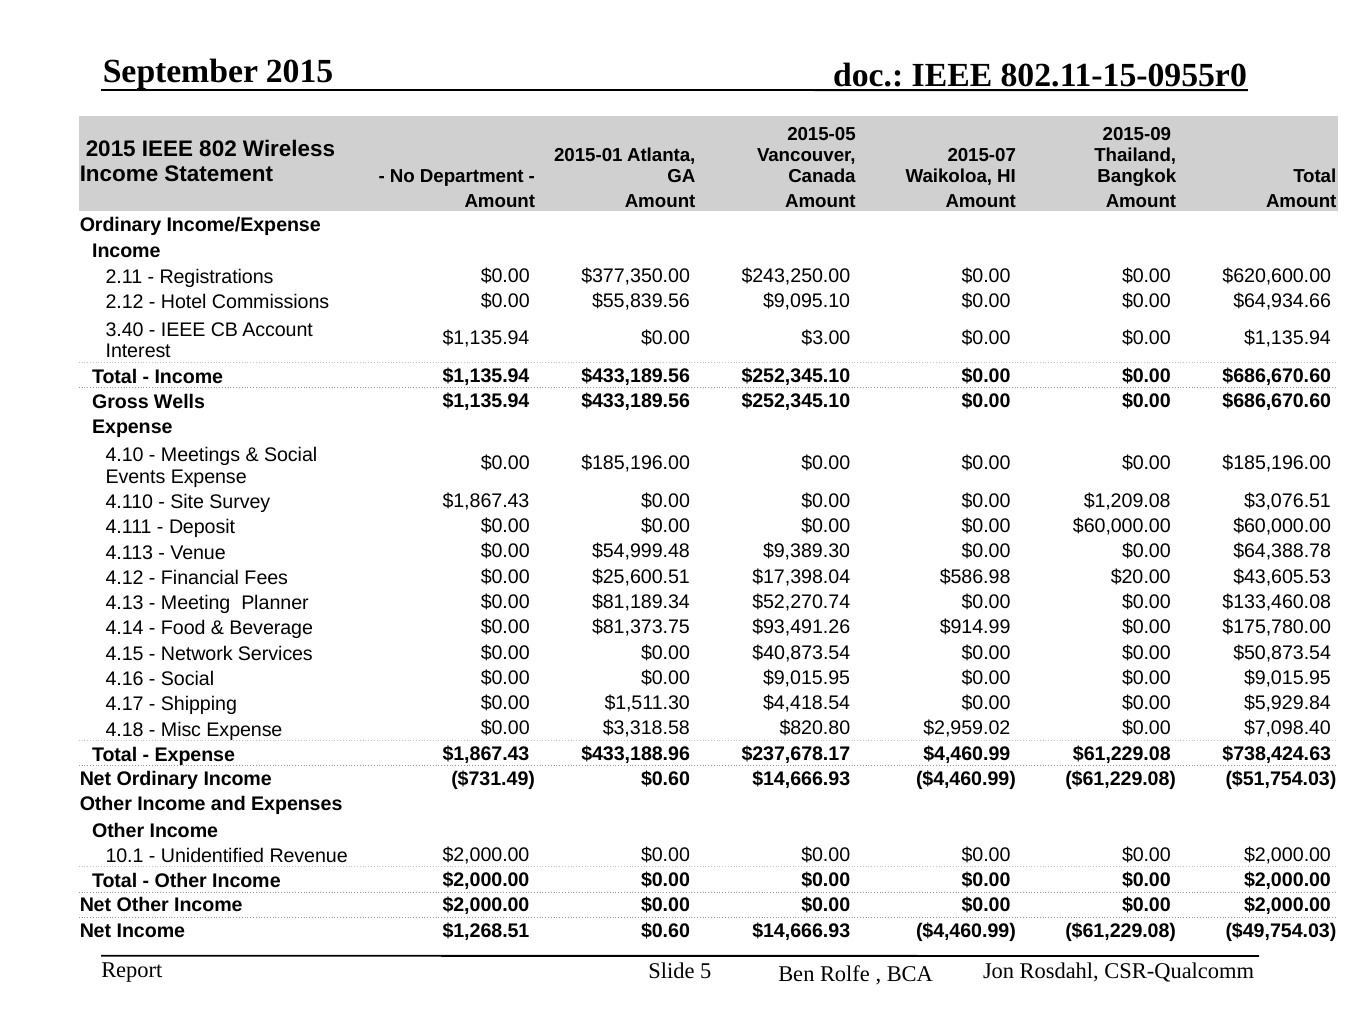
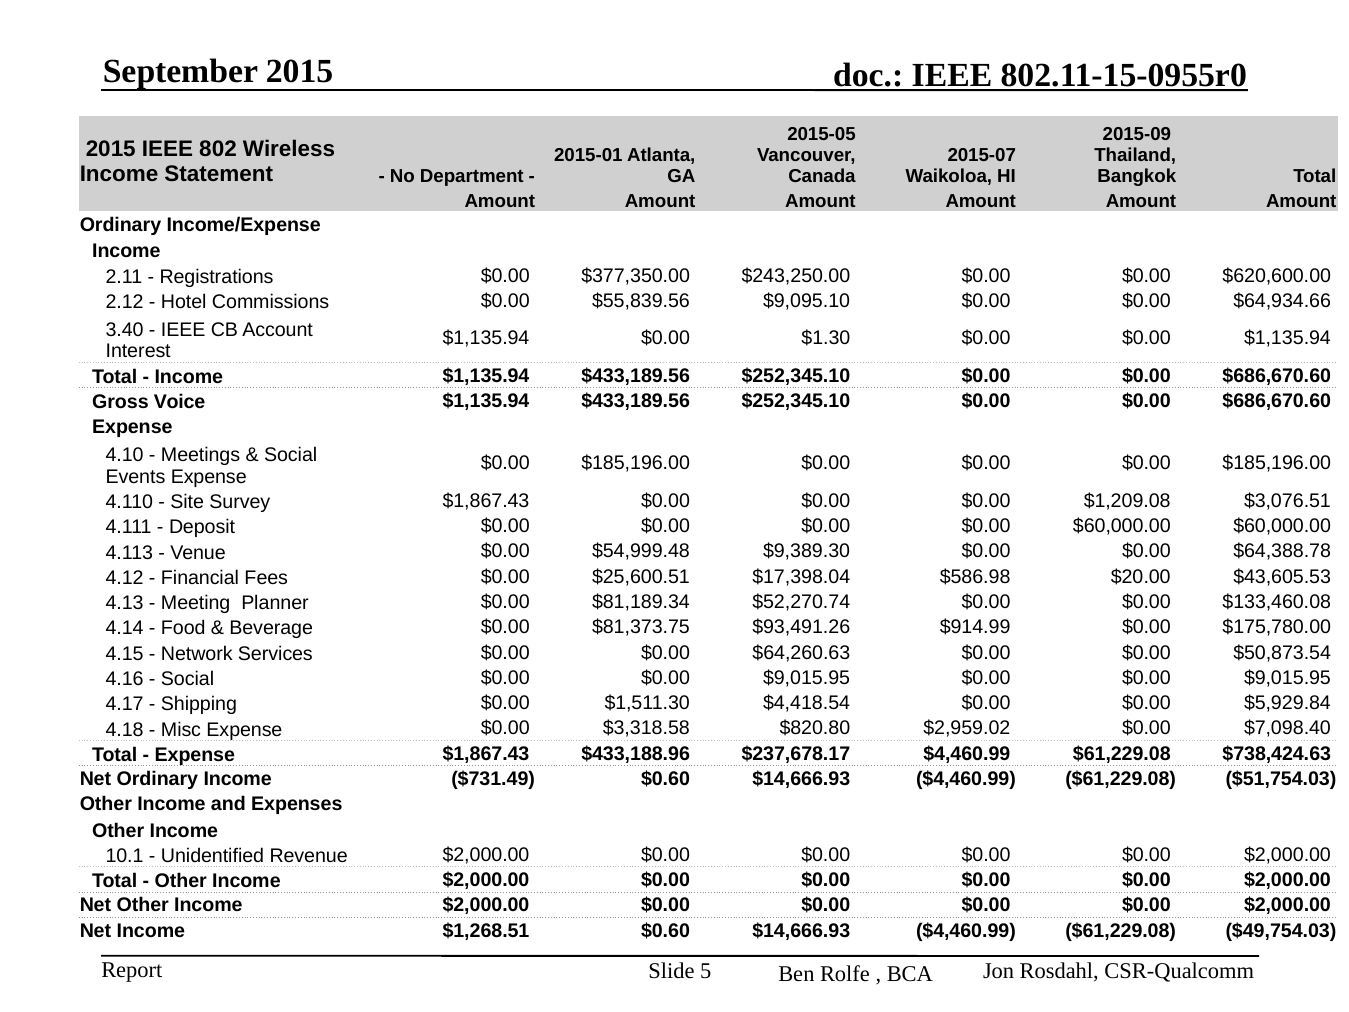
$3.00: $3.00 -> $1.30
Wells: Wells -> Voice
$40,873.54: $40,873.54 -> $64,260.63
